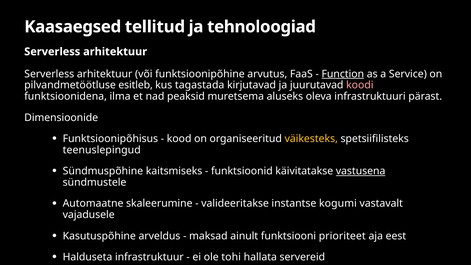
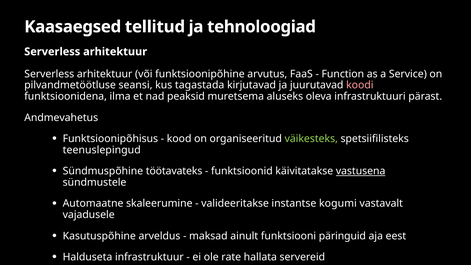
Function underline: present -> none
esitleb: esitleb -> seansi
Dimensioonide: Dimensioonide -> Andmevahetus
väikesteks colour: yellow -> light green
kaitsmiseks: kaitsmiseks -> töötavateks
prioriteet: prioriteet -> päringuid
tohi: tohi -> rate
